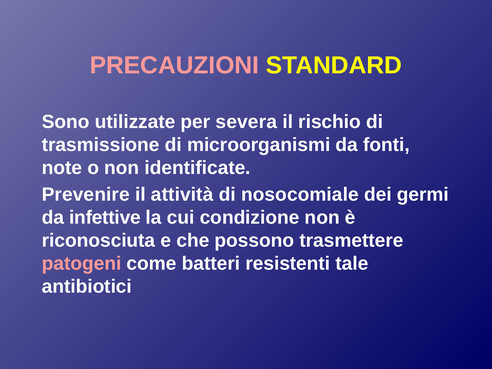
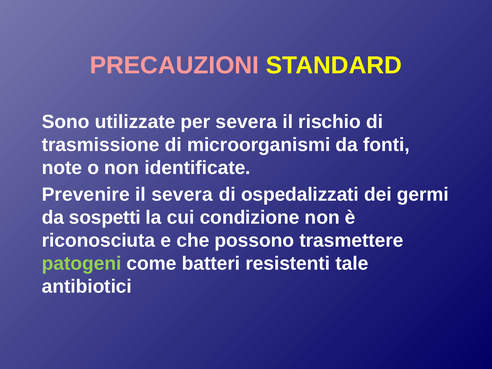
il attività: attività -> severa
nosocomiale: nosocomiale -> ospedalizzati
infettive: infettive -> sospetti
patogeni colour: pink -> light green
